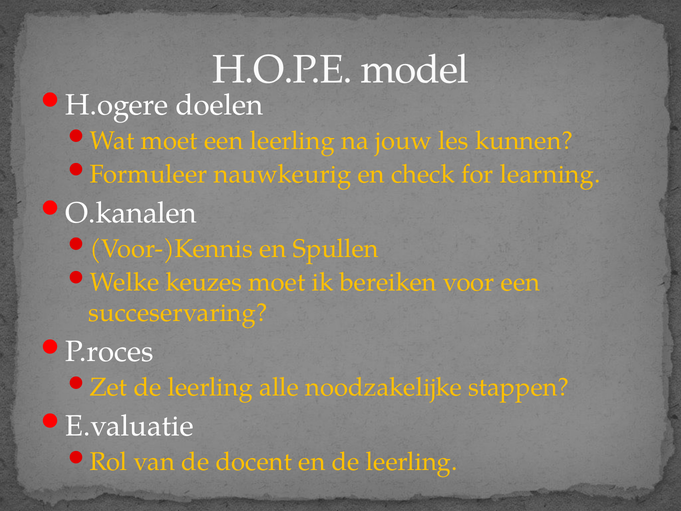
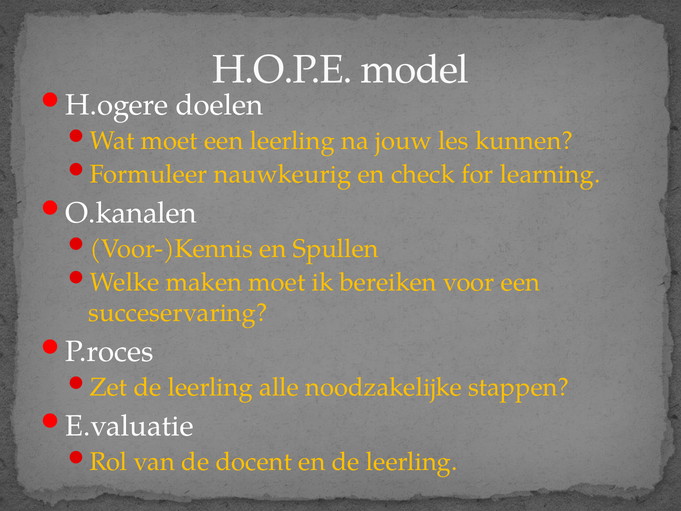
keuzes: keuzes -> maken
